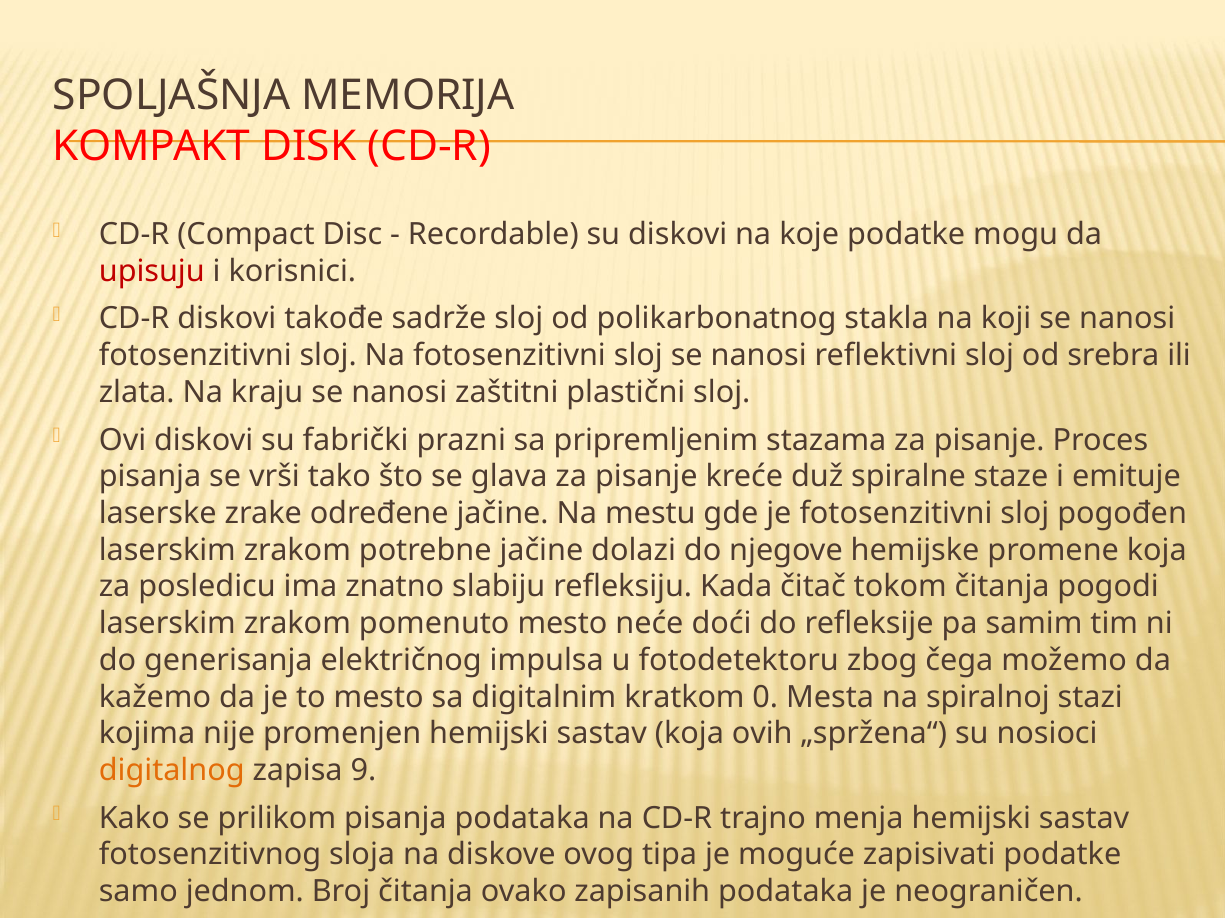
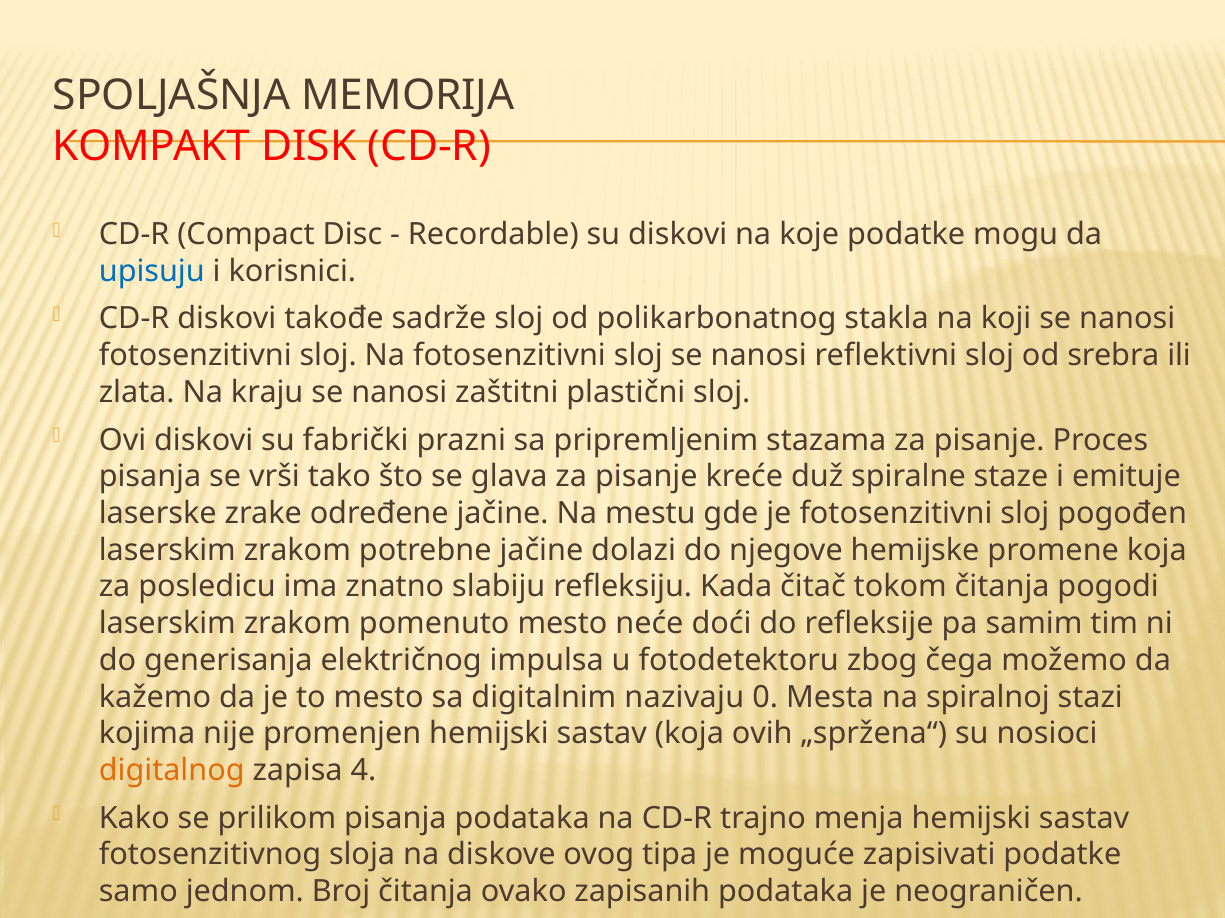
upisuju colour: red -> blue
kratkom: kratkom -> nazivaju
9: 9 -> 4
